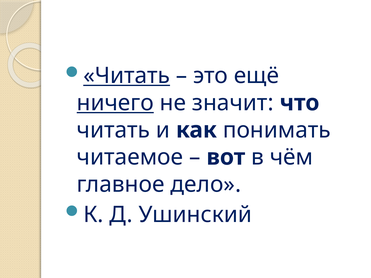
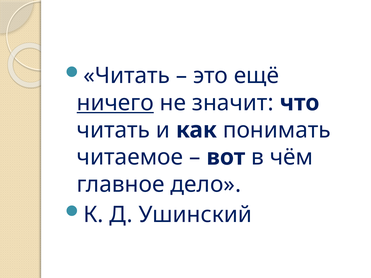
Читать at (127, 76) underline: present -> none
